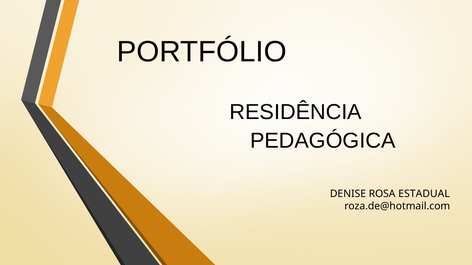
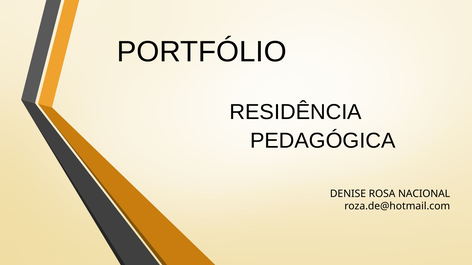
ESTADUAL: ESTADUAL -> NACIONAL
